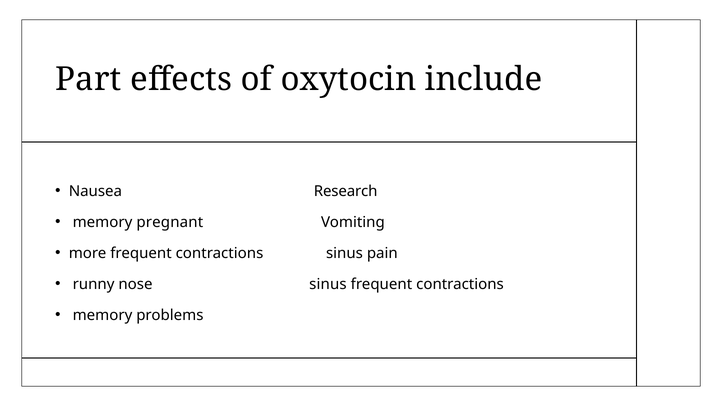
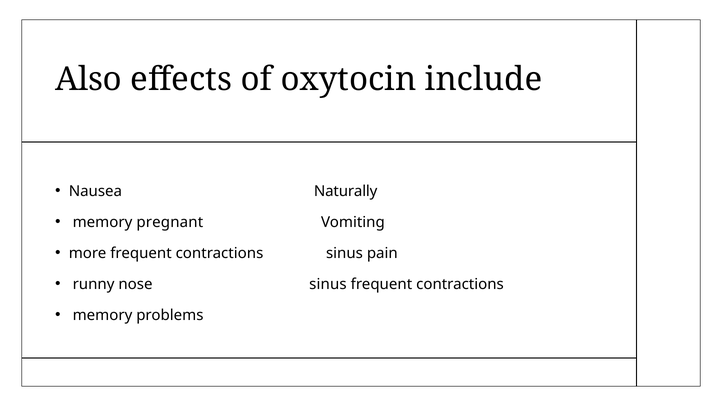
Part: Part -> Also
Research: Research -> Naturally
